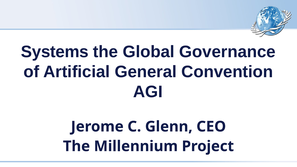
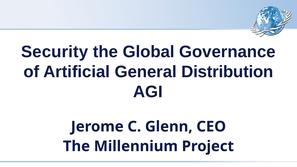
Systems: Systems -> Security
Convention: Convention -> Distribution
